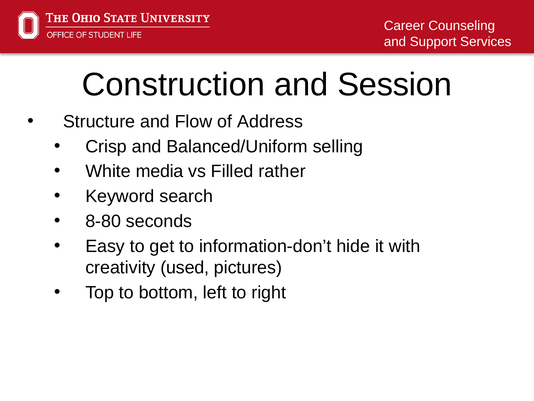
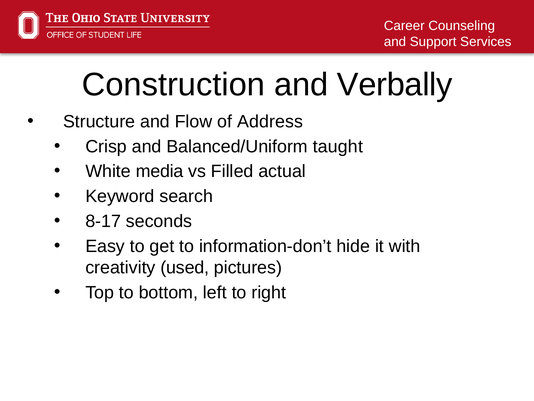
Session: Session -> Verbally
selling: selling -> taught
rather: rather -> actual
8-80: 8-80 -> 8-17
